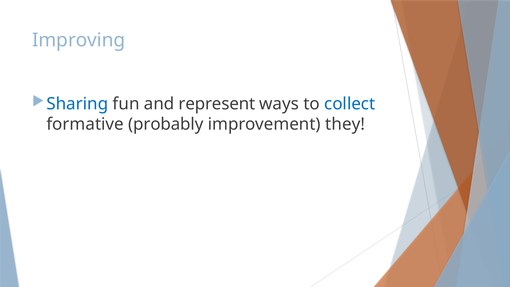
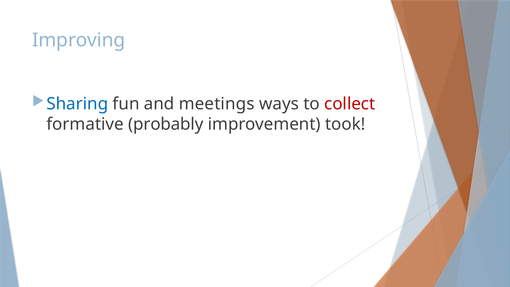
represent: represent -> meetings
collect colour: blue -> red
they: they -> took
